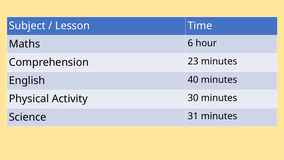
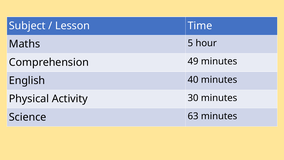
6: 6 -> 5
23: 23 -> 49
31: 31 -> 63
